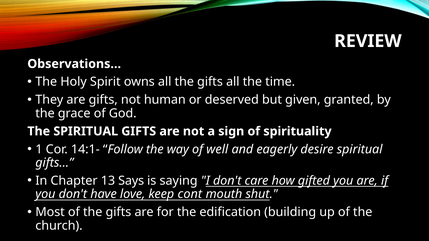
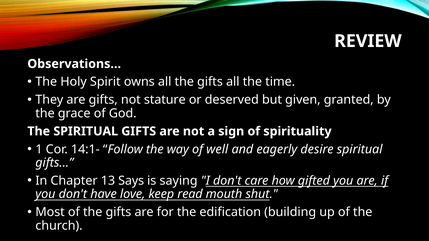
human: human -> stature
cont: cont -> read
